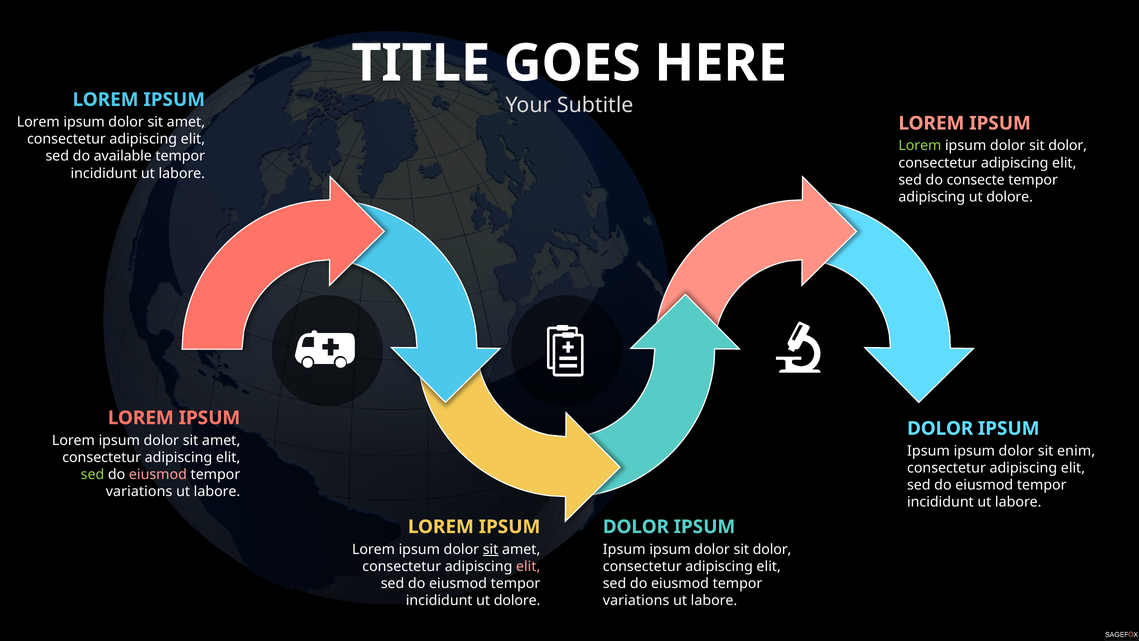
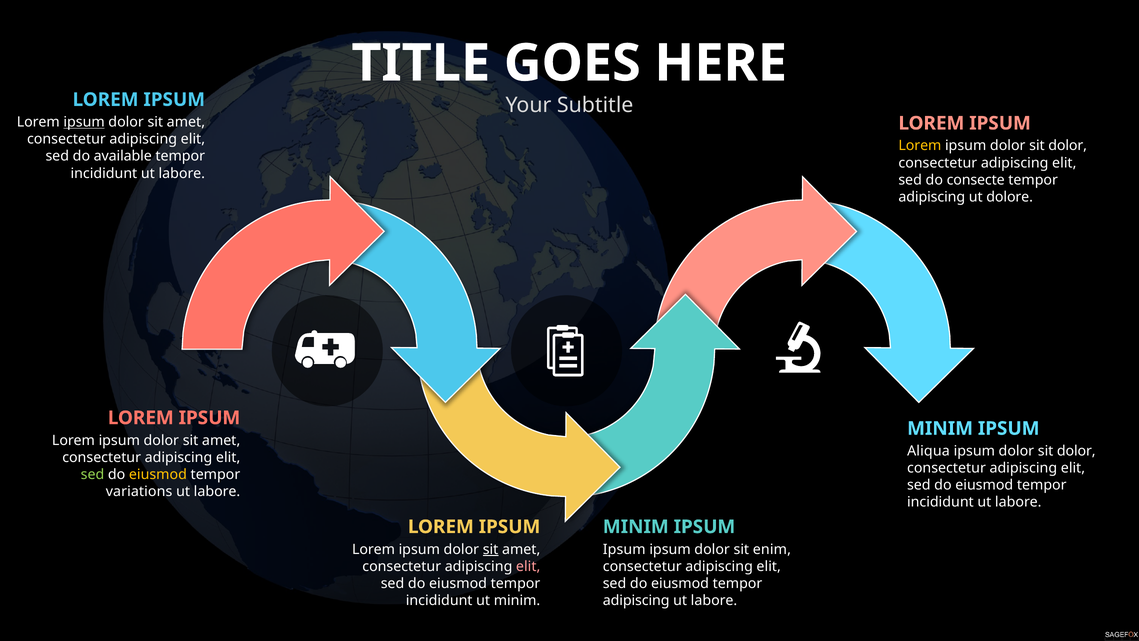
ipsum at (84, 122) underline: none -> present
Lorem at (920, 146) colour: light green -> yellow
DOLOR at (940, 428): DOLOR -> MINIM
Ipsum at (928, 451): Ipsum -> Aliqua
enim at (1076, 451): enim -> dolor
eiusmod at (158, 474) colour: pink -> yellow
DOLOR at (636, 527): DOLOR -> MINIM
dolor at (772, 549): dolor -> enim
incididunt ut dolore: dolore -> minim
variations at (636, 600): variations -> adipiscing
